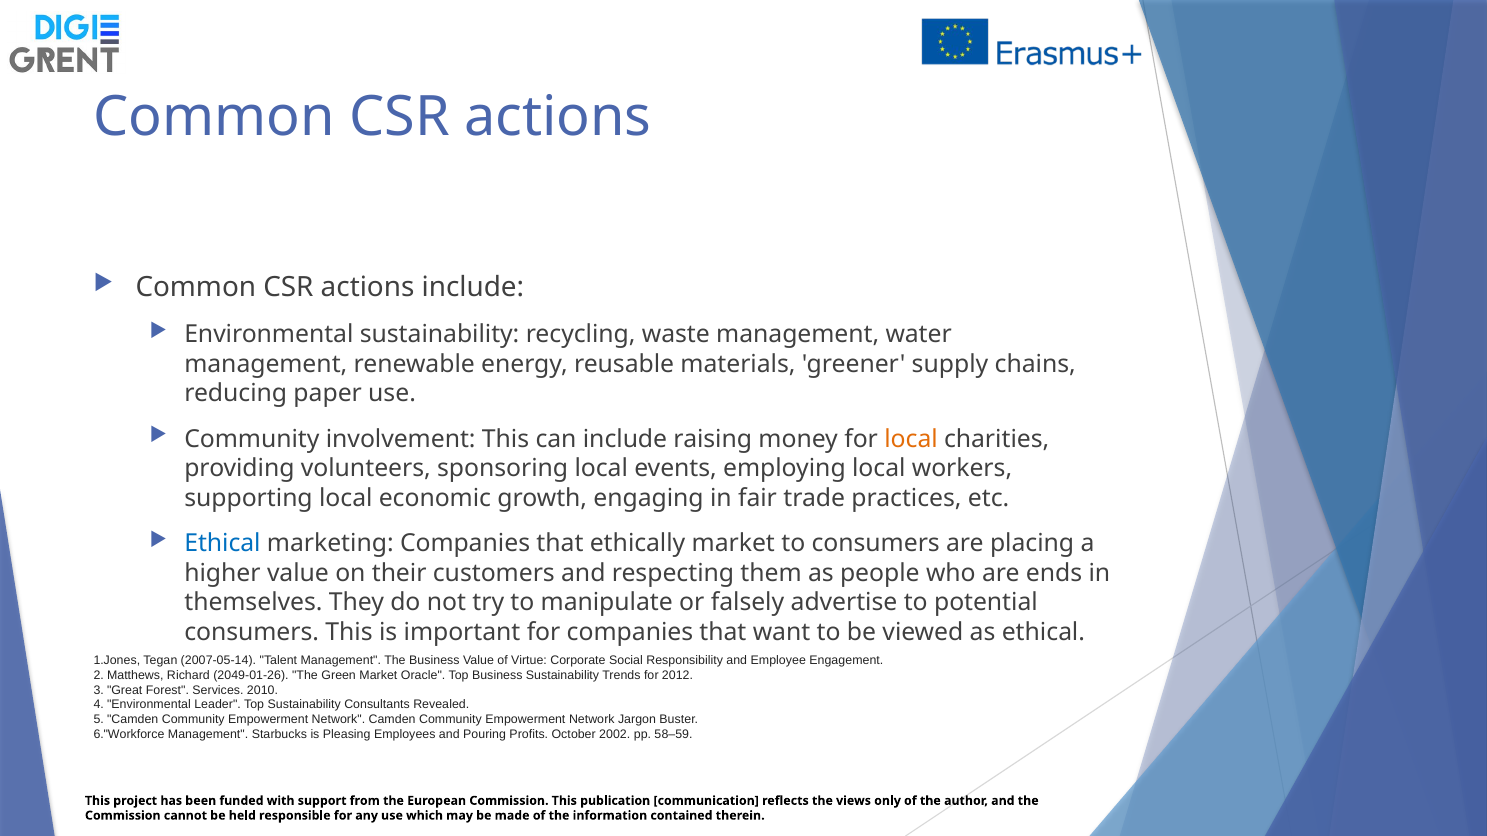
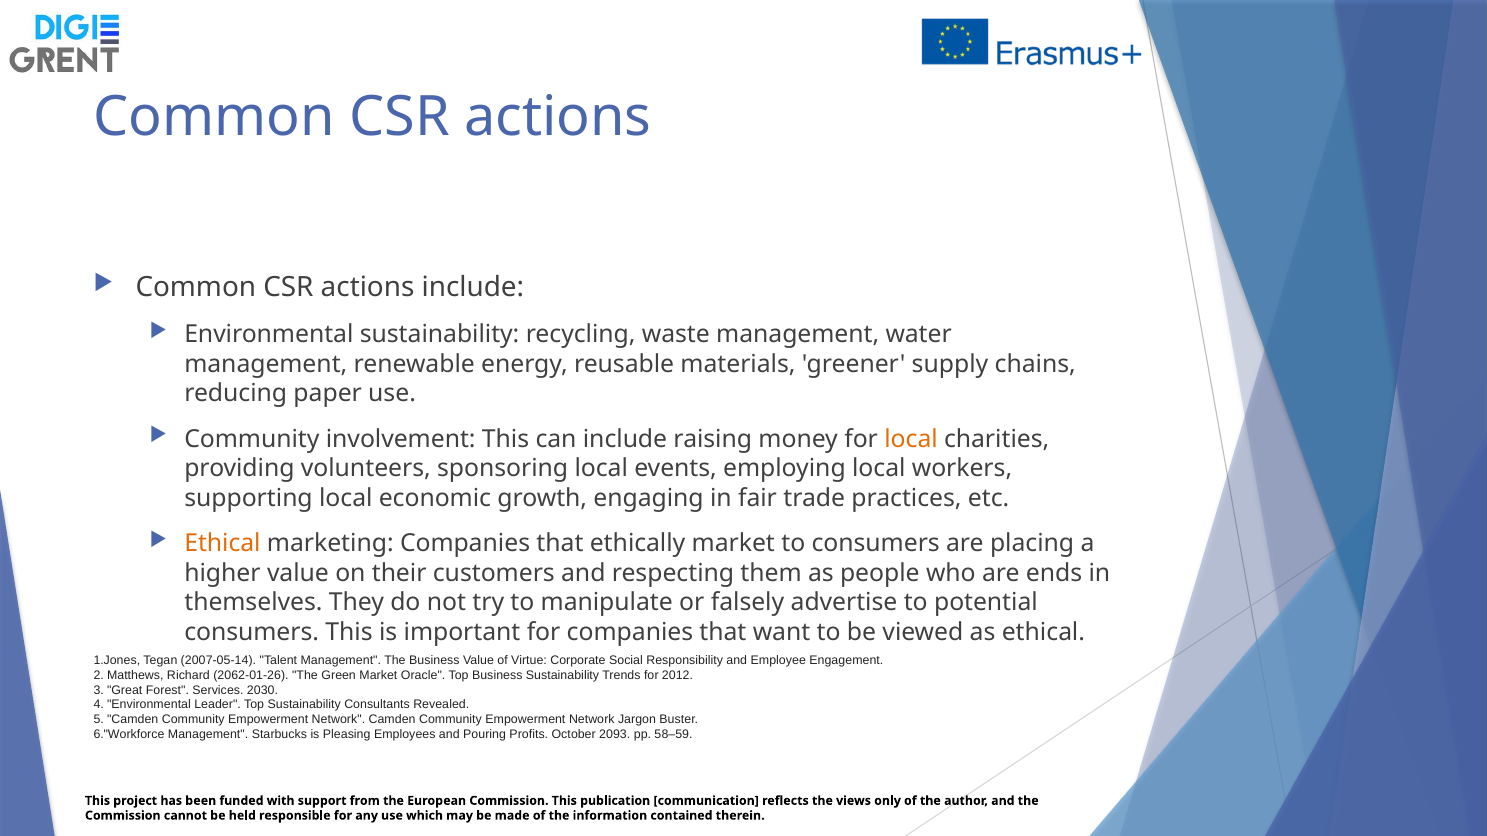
Ethical at (222, 544) colour: blue -> orange
2049-01-26: 2049-01-26 -> 2062-01-26
2010: 2010 -> 2030
2002: 2002 -> 2093
